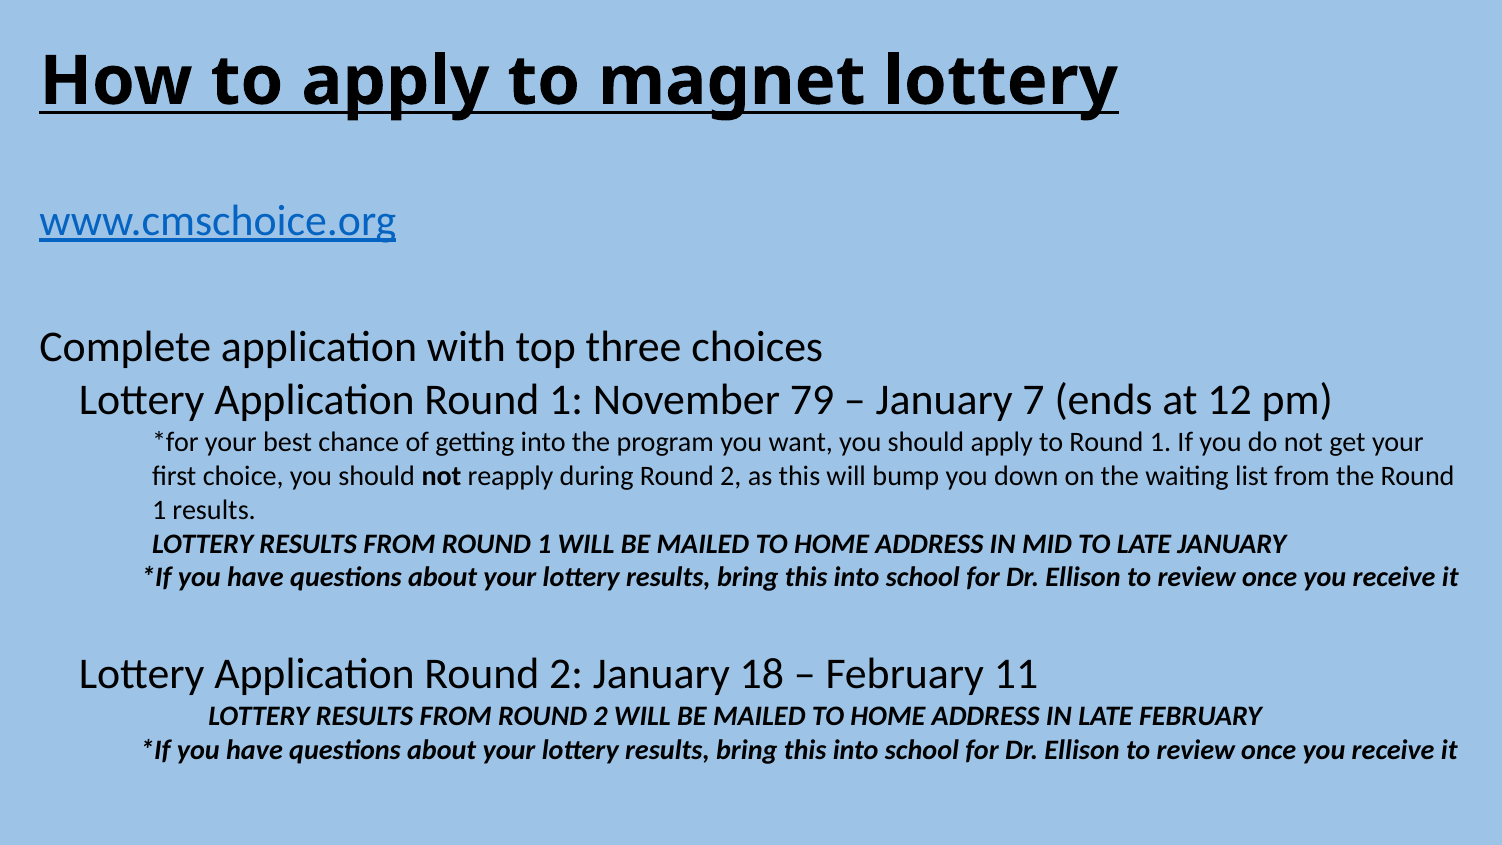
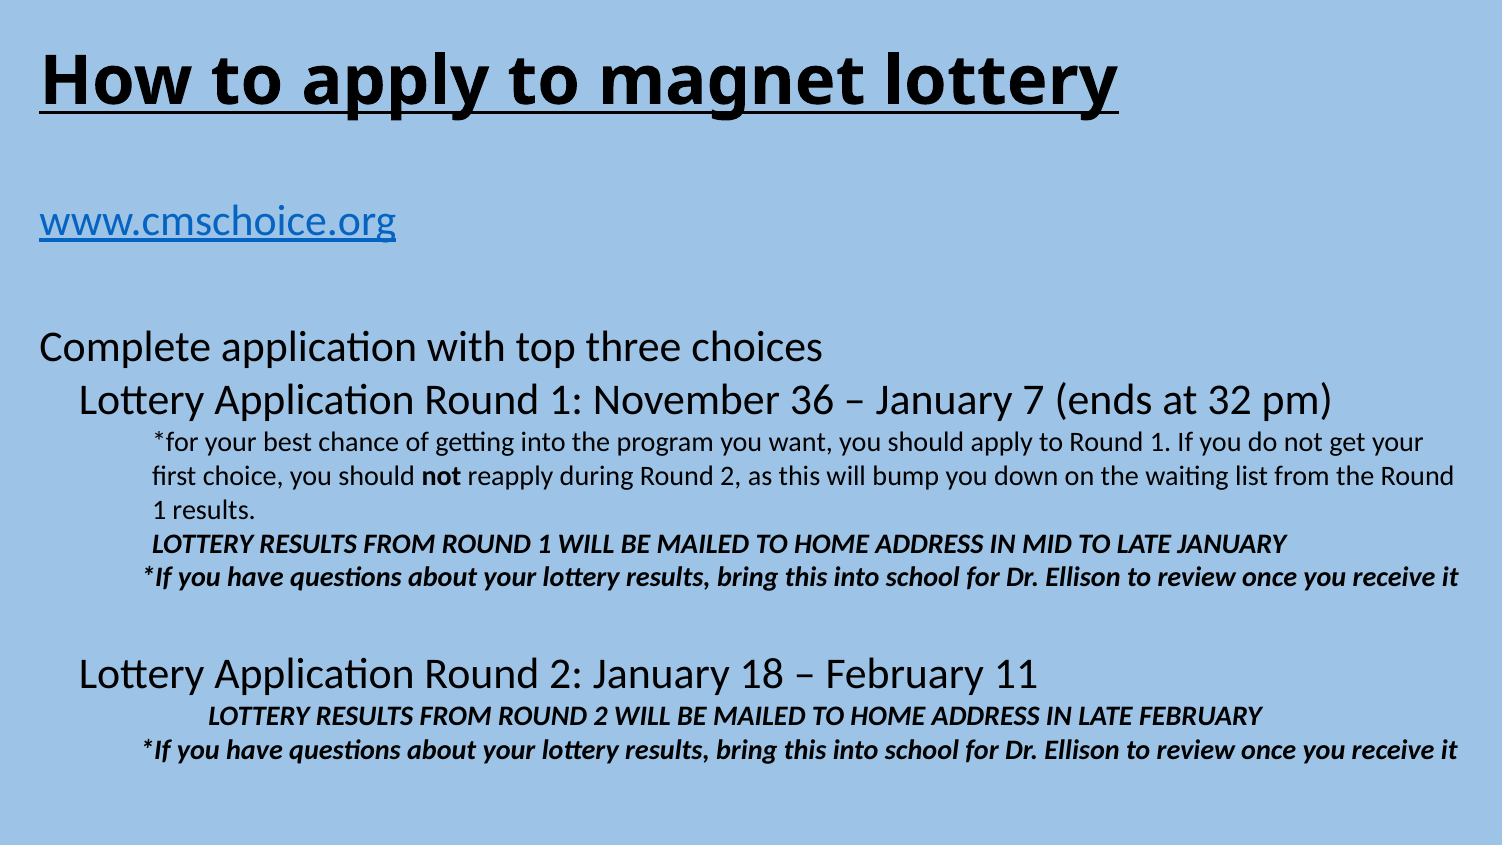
79: 79 -> 36
12: 12 -> 32
